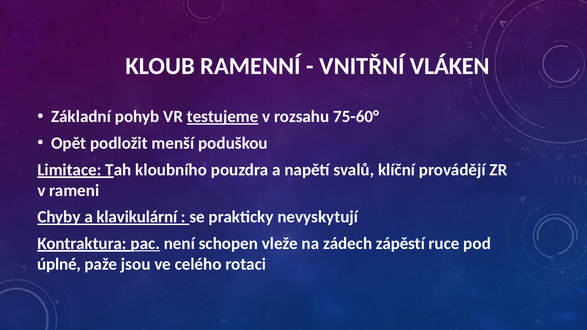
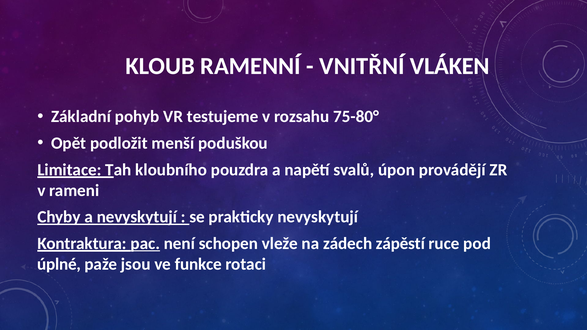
testujeme underline: present -> none
75-60°: 75-60° -> 75-80°
klíční: klíční -> úpon
a klavikulární: klavikulární -> nevyskytují
celého: celého -> funkce
